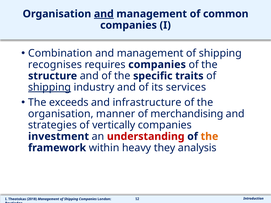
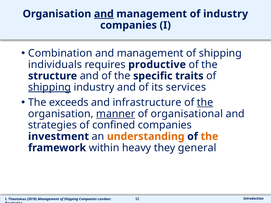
of common: common -> industry
recognises: recognises -> individuals
requires companies: companies -> productive
the at (205, 103) underline: none -> present
manner underline: none -> present
merchandising: merchandising -> organisational
vertically: vertically -> confined
understanding colour: red -> orange
analysis: analysis -> general
